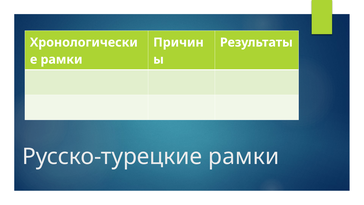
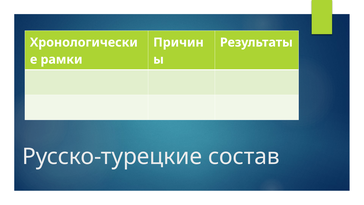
Русско-турецкие рамки: рамки -> состав
